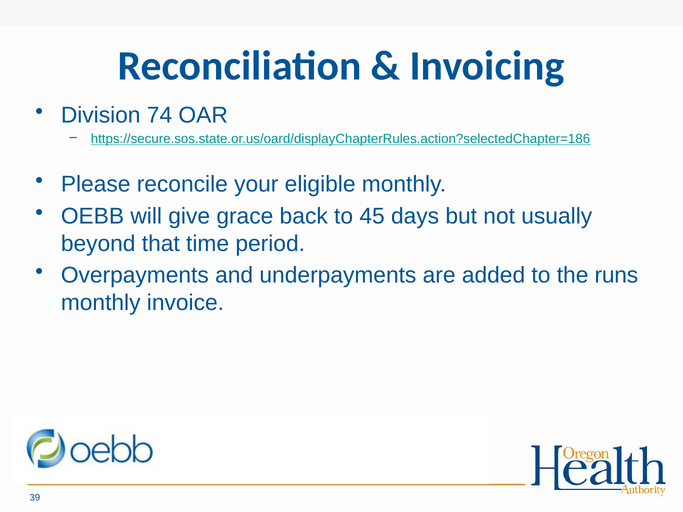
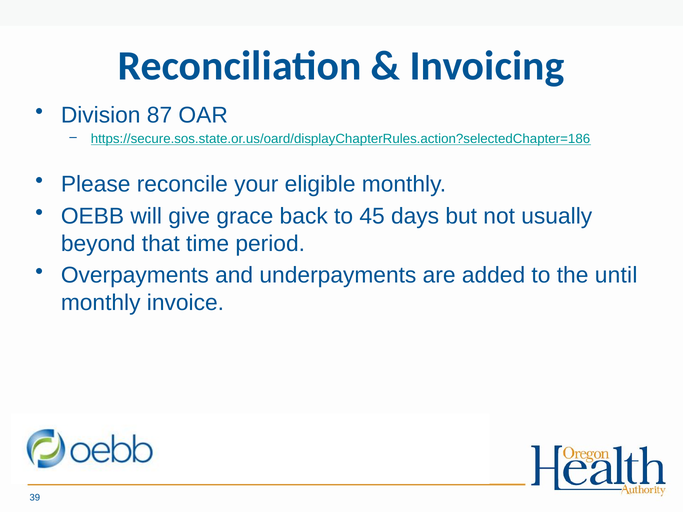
74: 74 -> 87
runs: runs -> until
